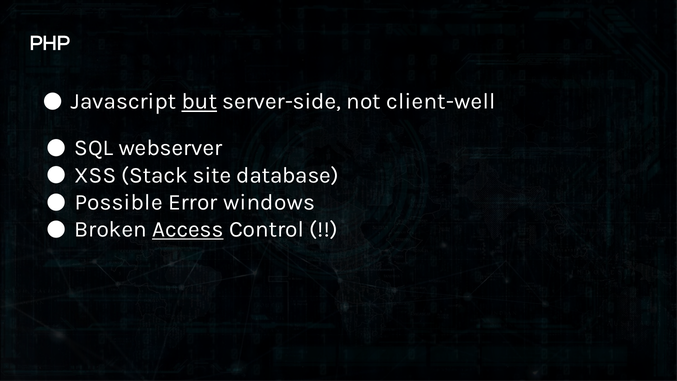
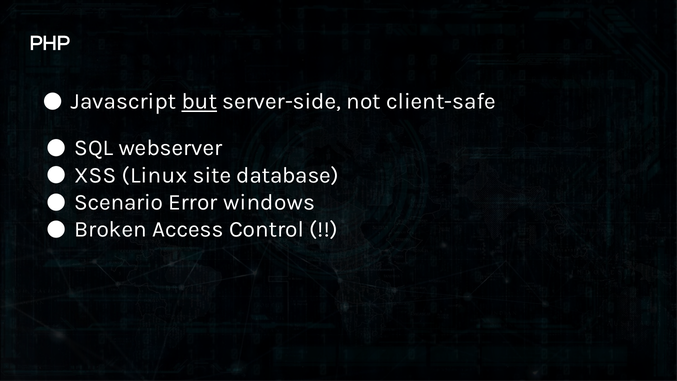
client-well: client-well -> client-safe
Stack: Stack -> Linux
Possible: Possible -> Scenario
Access underline: present -> none
